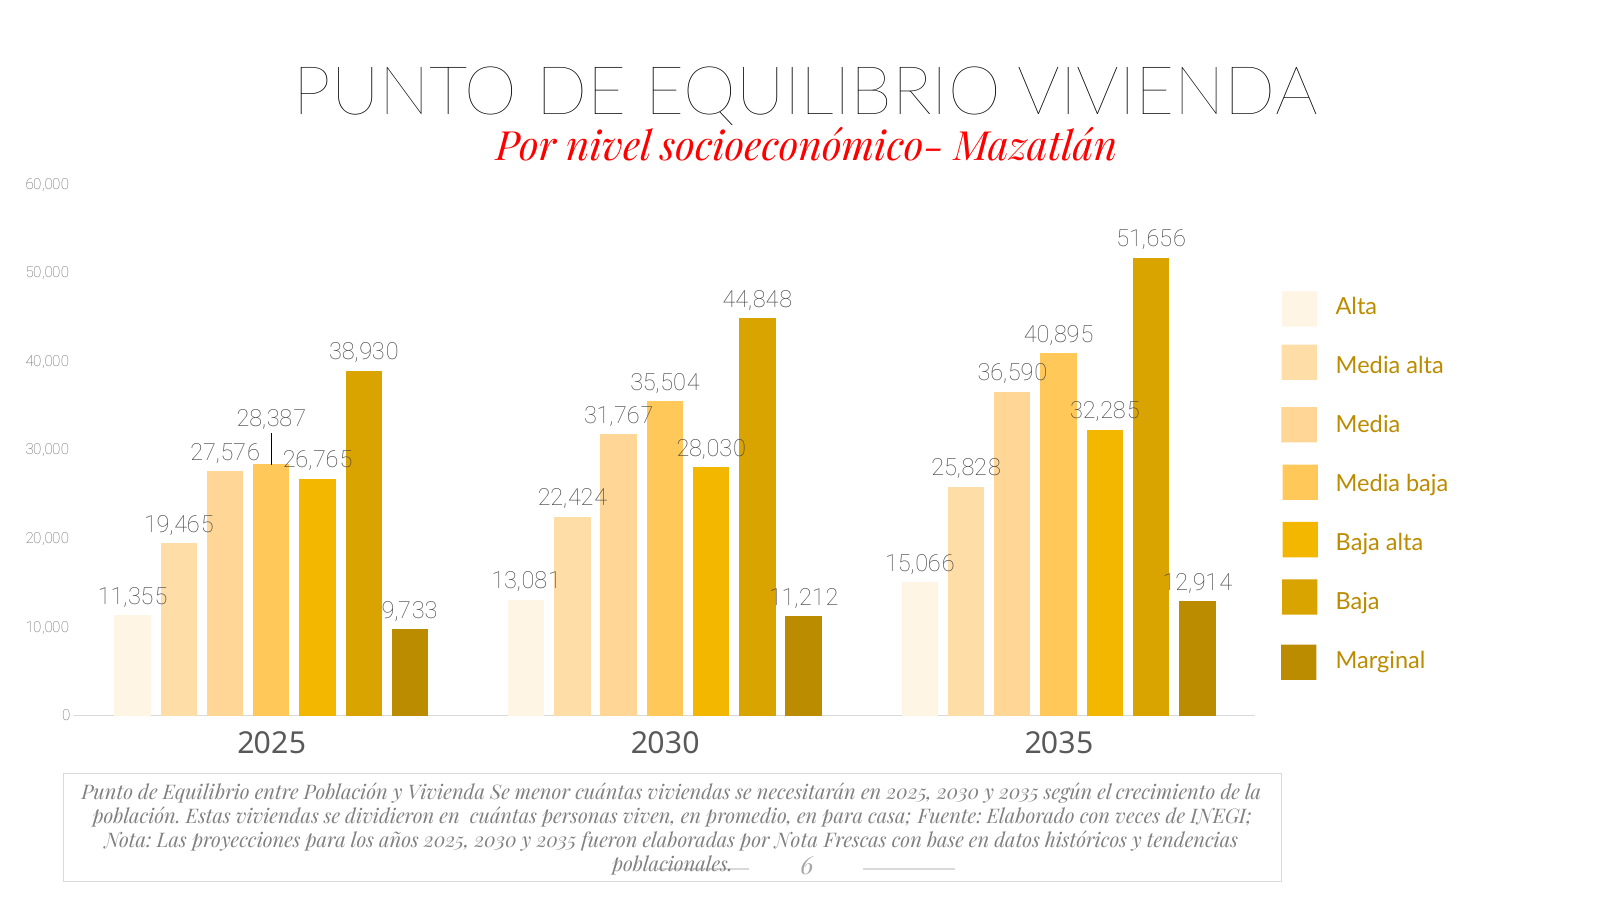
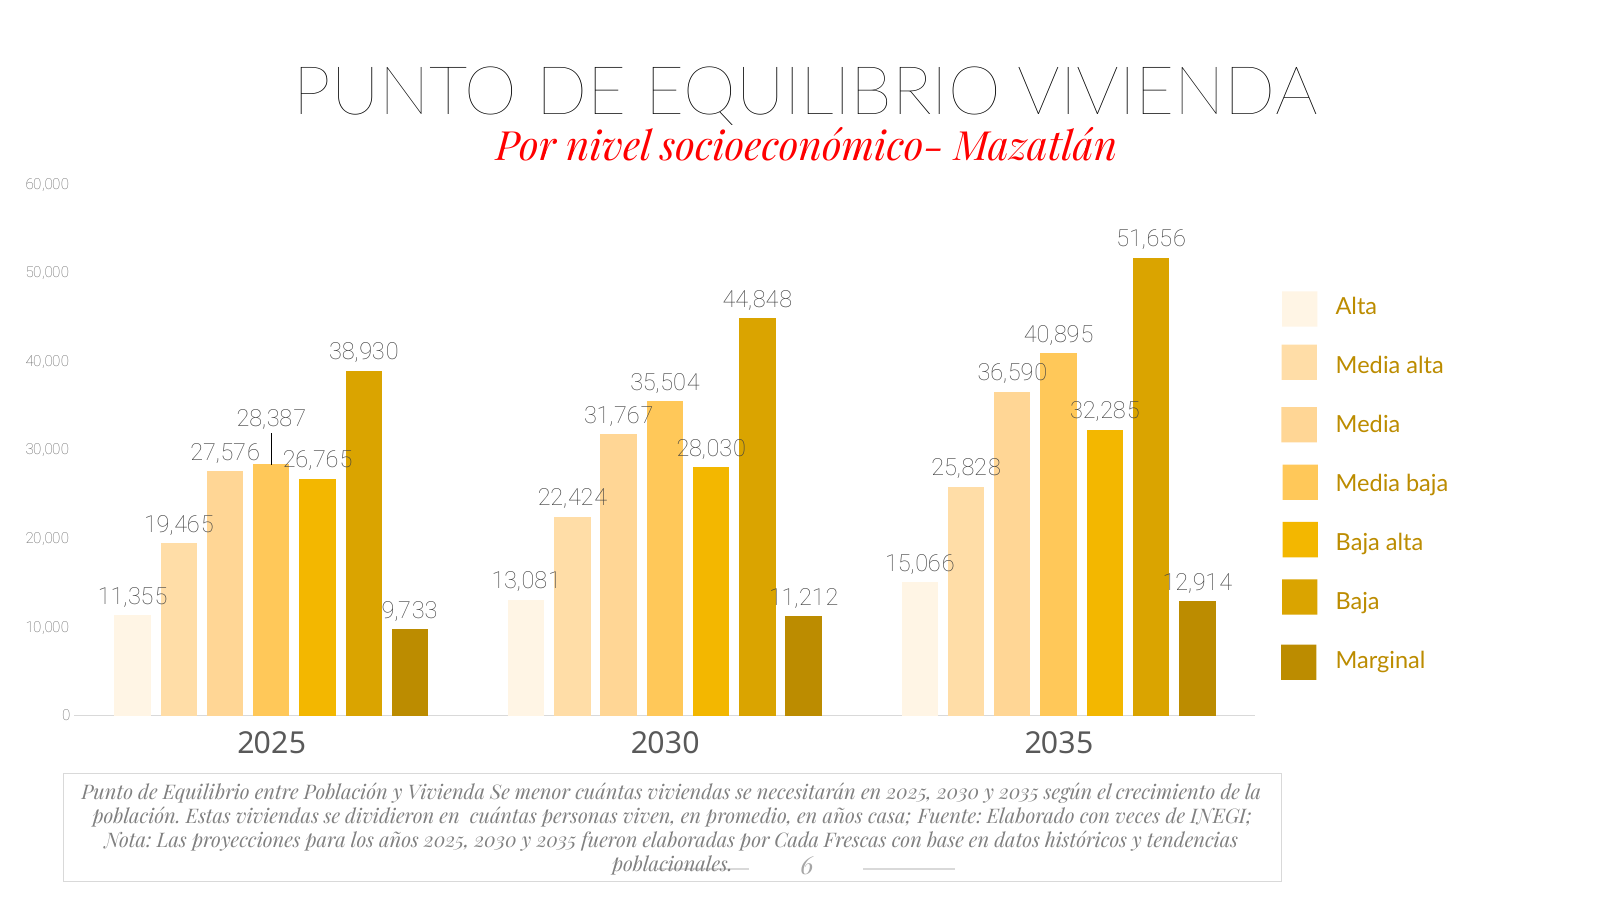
en para: para -> años
por Nota: Nota -> Cada
